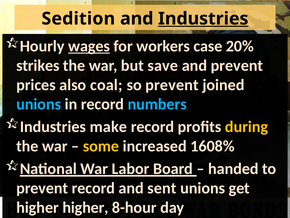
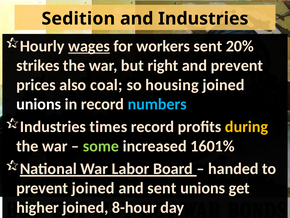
Industries at (203, 19) underline: present -> none
workers case: case -> sent
save: save -> right
so prevent: prevent -> housing
unions at (39, 104) colour: light blue -> white
make: make -> times
some colour: yellow -> light green
1608%: 1608% -> 1601%
prevent record: record -> joined
higher higher: higher -> joined
